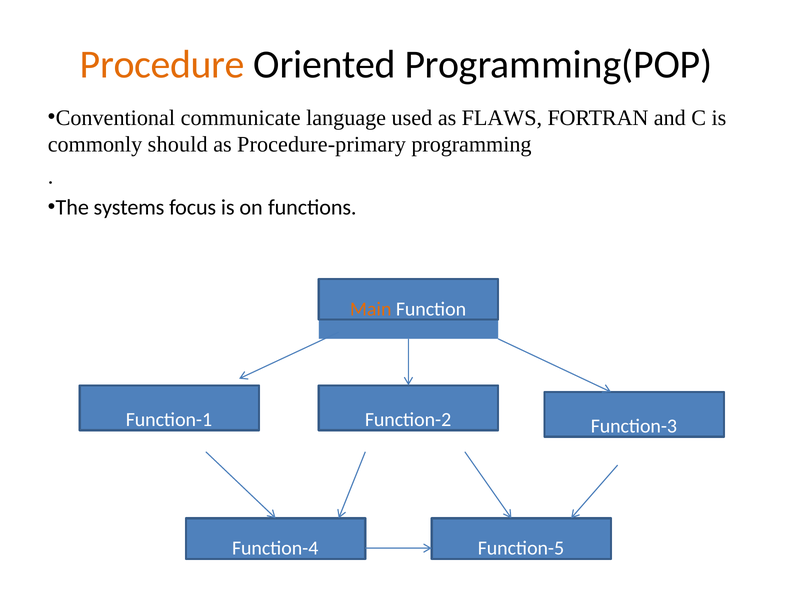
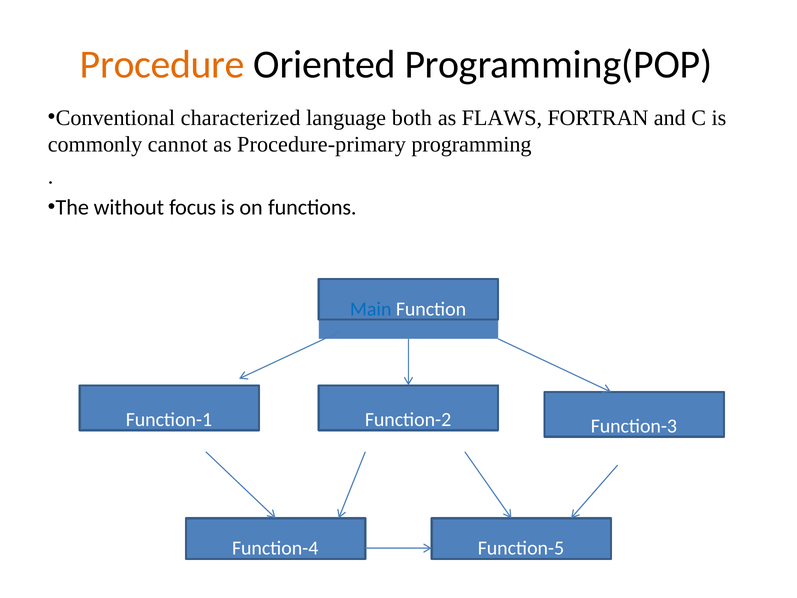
communicate: communicate -> characterized
used: used -> both
should: should -> cannot
systems: systems -> without
Main colour: orange -> blue
